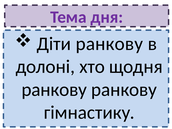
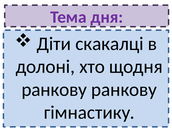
Діти ранкову: ранкову -> скакалці
